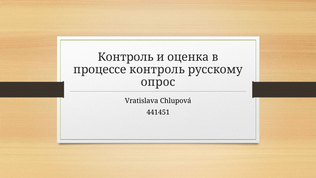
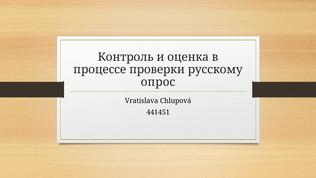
процессе контроль: контроль -> проверки
